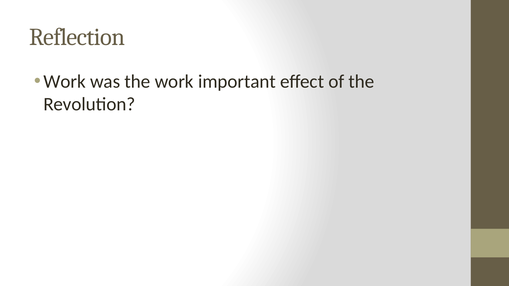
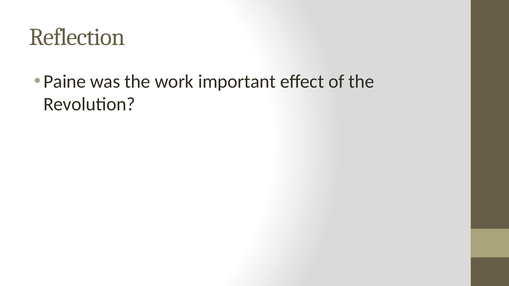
Work at (65, 82): Work -> Paine
